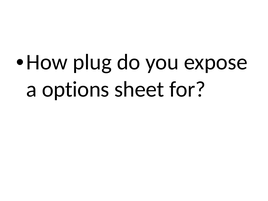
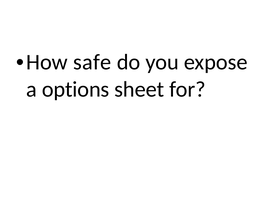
plug: plug -> safe
